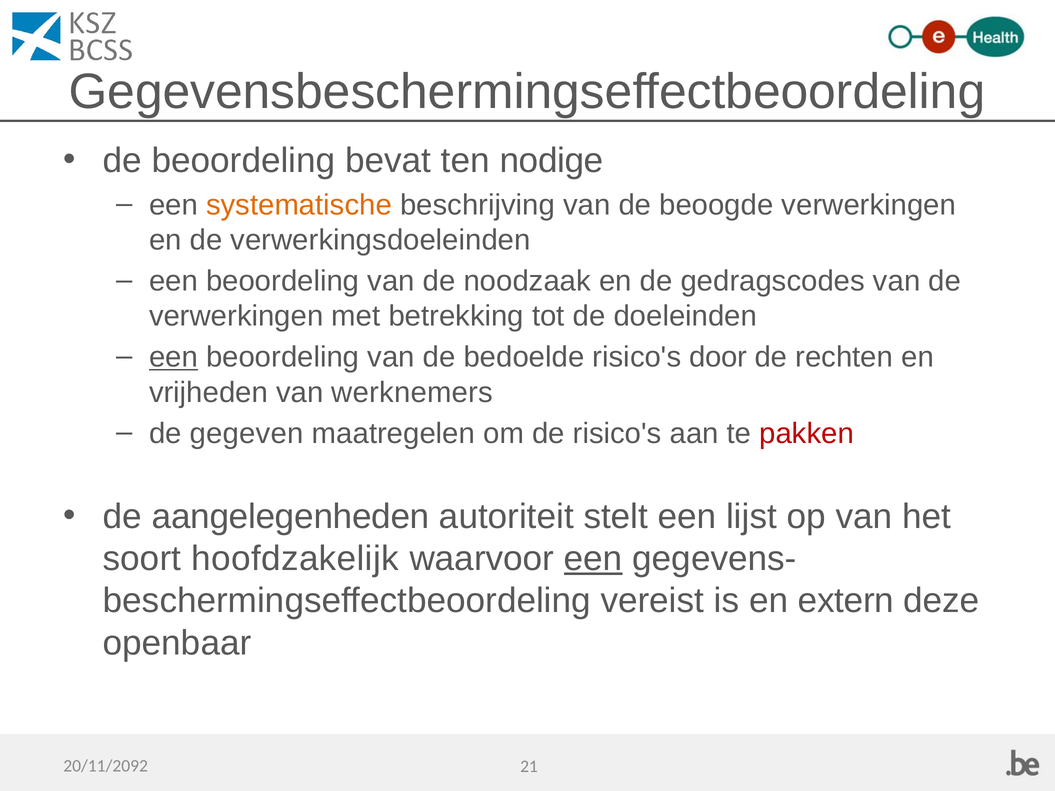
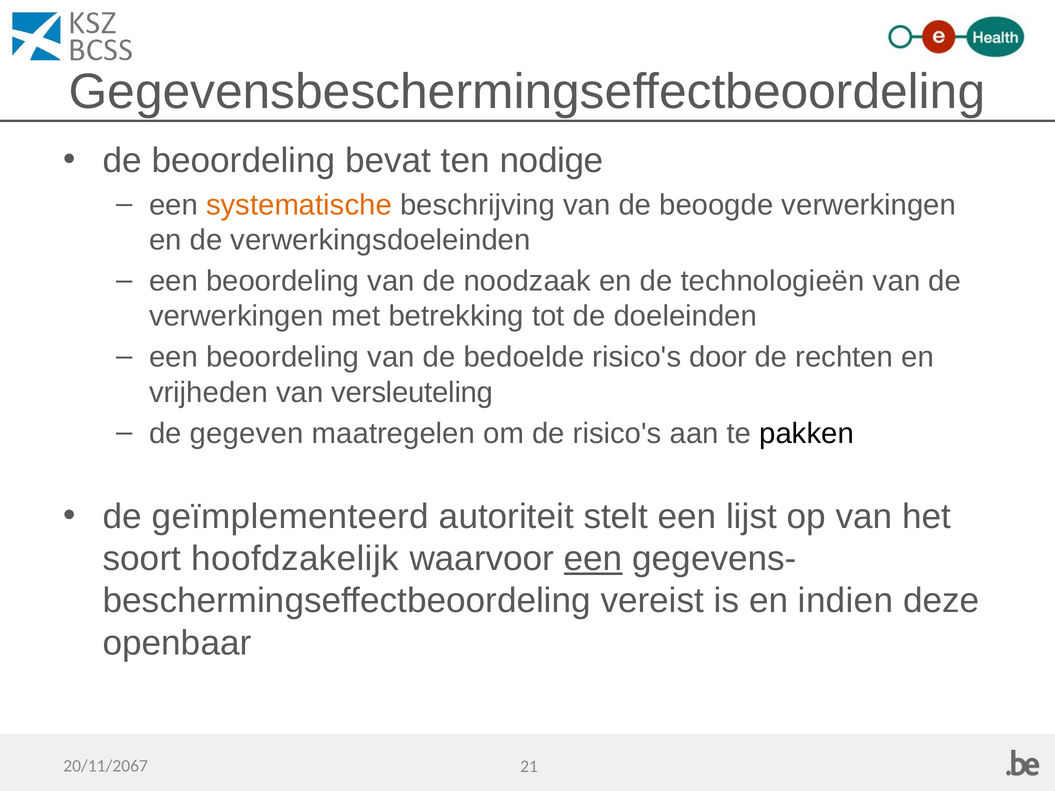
gedragscodes: gedragscodes -> technologieën
een at (173, 357) underline: present -> none
werknemers: werknemers -> versleuteling
pakken colour: red -> black
aangelegenheden: aangelegenheden -> geïmplementeerd
extern: extern -> indien
20/11/2092: 20/11/2092 -> 20/11/2067
